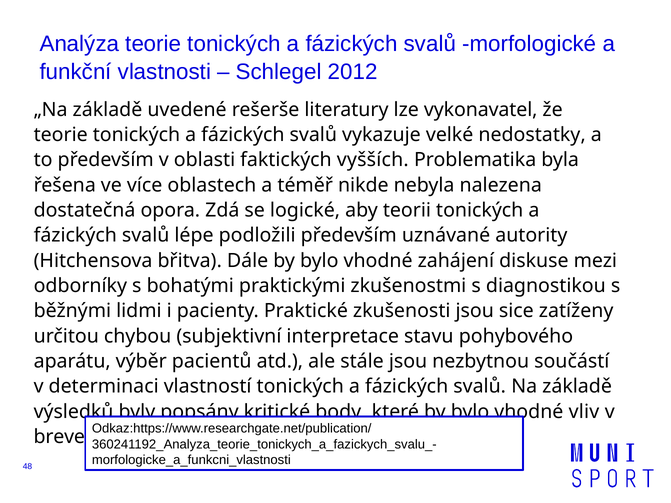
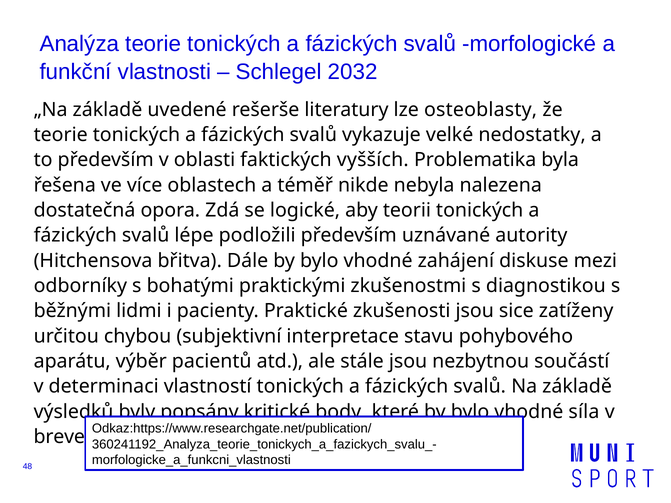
2012: 2012 -> 2032
vykonavatel: vykonavatel -> osteoblasty
vliv: vliv -> síla
